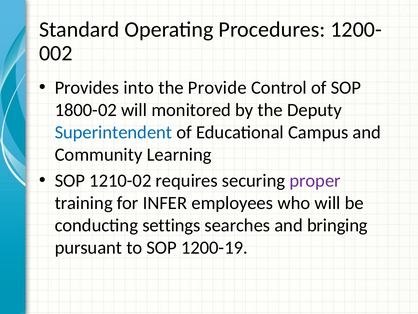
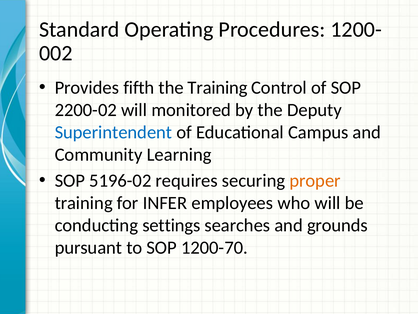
into: into -> fifth
the Provide: Provide -> Training
1800-02: 1800-02 -> 2200-02
1210-02: 1210-02 -> 5196-02
proper colour: purple -> orange
bringing: bringing -> grounds
1200-19: 1200-19 -> 1200-70
